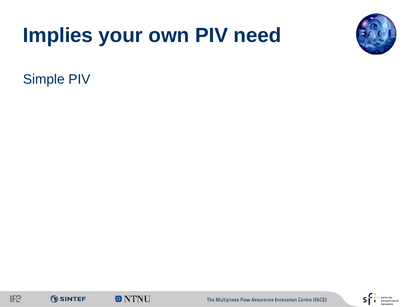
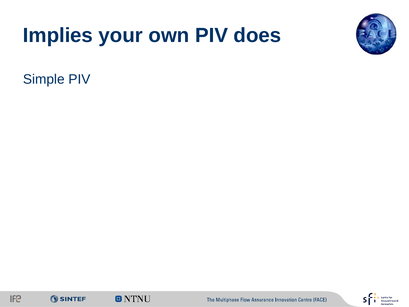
need: need -> does
